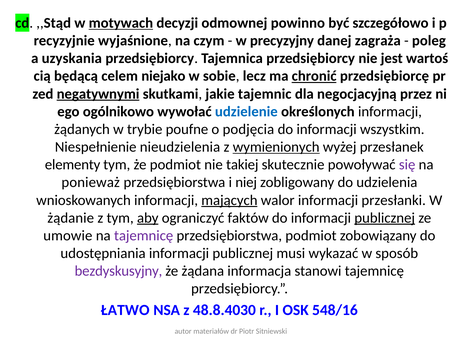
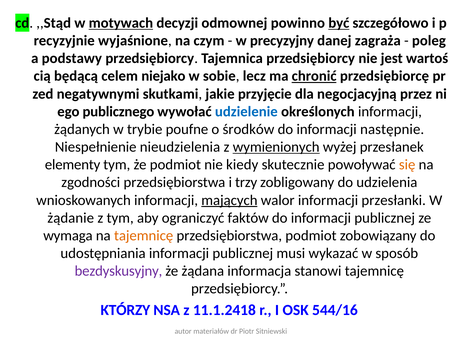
być underline: none -> present
uzyskania: uzyskania -> podstawy
negatywnymi underline: present -> none
tajemnic: tajemnic -> przyjęcie
ogólnikowo: ogólnikowo -> publicznego
podjęcia: podjęcia -> środków
wszystkim: wszystkim -> następnie
takiej: takiej -> kiedy
się colour: purple -> orange
ponieważ: ponieważ -> zgodności
niej: niej -> trzy
aby underline: present -> none
publicznej at (385, 218) underline: present -> none
umowie: umowie -> wymaga
tajemnicę at (144, 235) colour: purple -> orange
ŁATWO: ŁATWO -> KTÓRZY
48.8.4030: 48.8.4030 -> 11.1.2418
548/16: 548/16 -> 544/16
